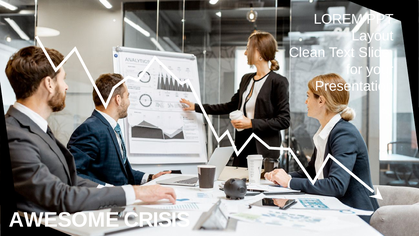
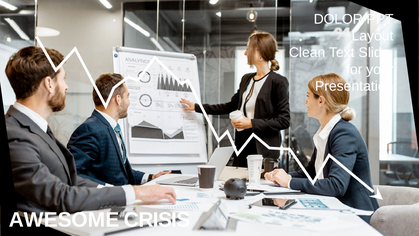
LOREM: LOREM -> DOLOR
